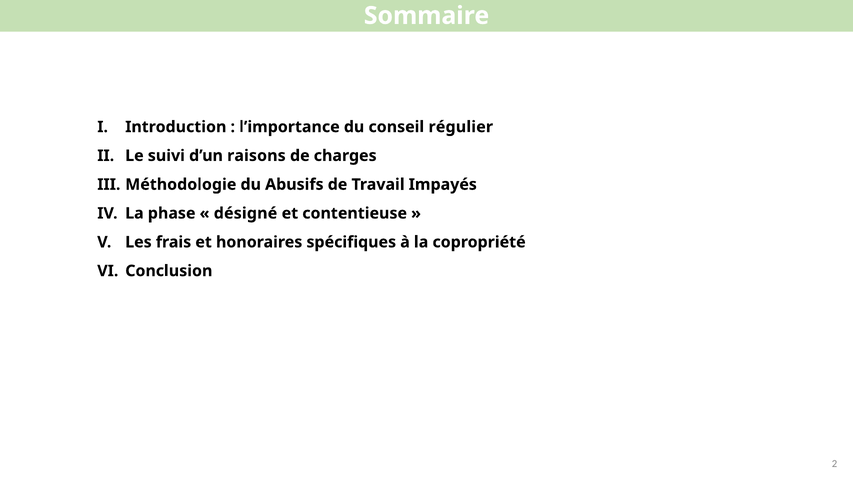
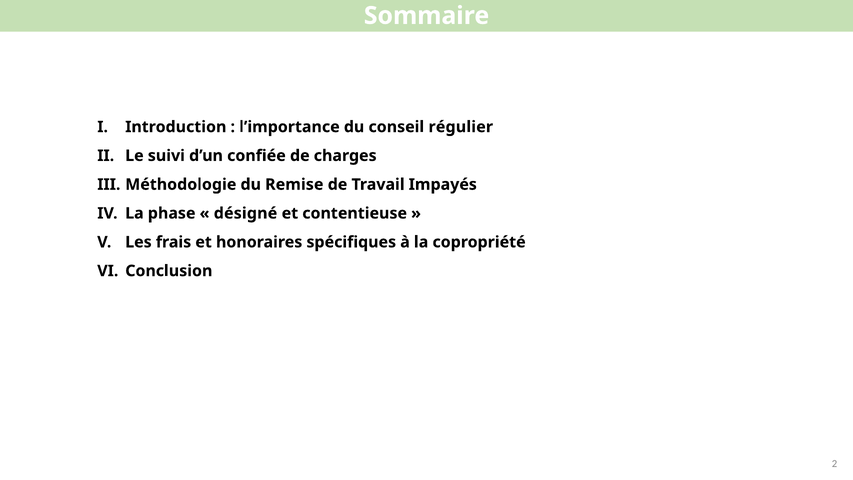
raisons: raisons -> confiée
Abusifs: Abusifs -> Remise
